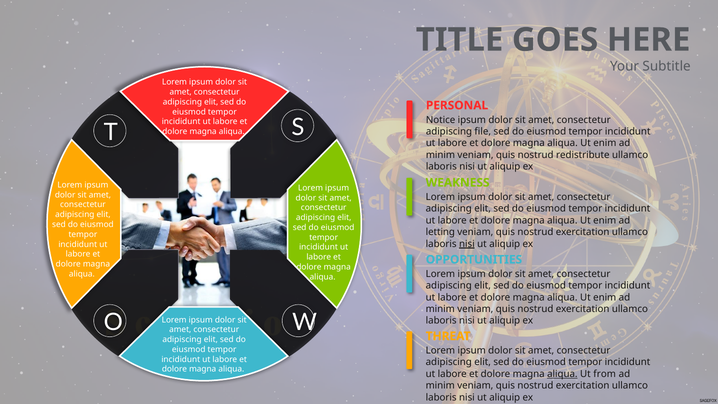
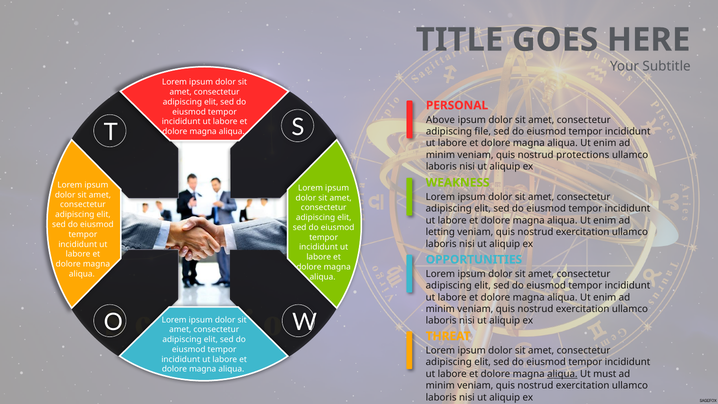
Notice: Notice -> Above
redistribute: redistribute -> protections
nisi at (467, 244) underline: present -> none
from: from -> must
